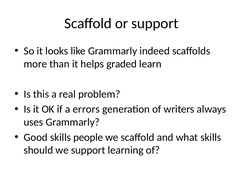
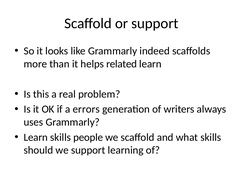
graded: graded -> related
Good at (36, 137): Good -> Learn
